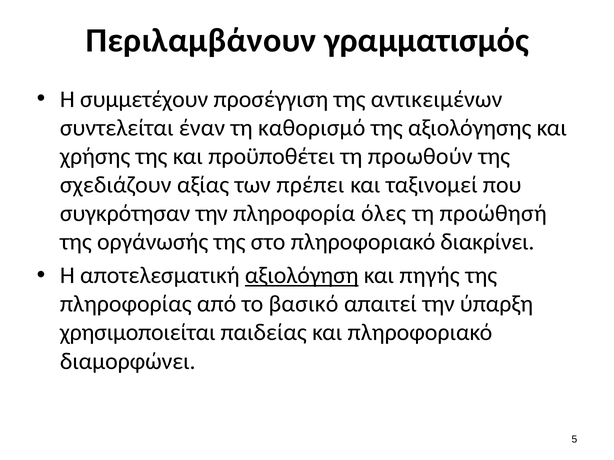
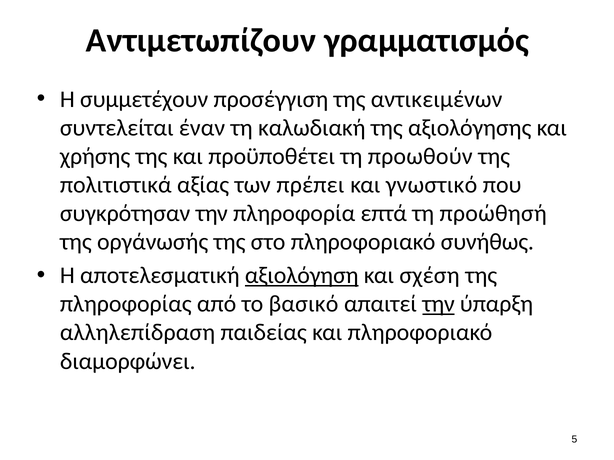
Περιλαμβάνουν: Περιλαμβάνουν -> Αντιμετωπίζουν
καθορισμό: καθορισμό -> καλωδιακή
σχεδιάζουν: σχεδιάζουν -> πολιτιστικά
ταξινομεί: ταξινομεί -> γνωστικό
όλες: όλες -> επτά
διακρίνει: διακρίνει -> συνήθως
πηγής: πηγής -> σχέση
την at (439, 304) underline: none -> present
χρησιμοποιείται: χρησιμοποιείται -> αλληλεπίδραση
